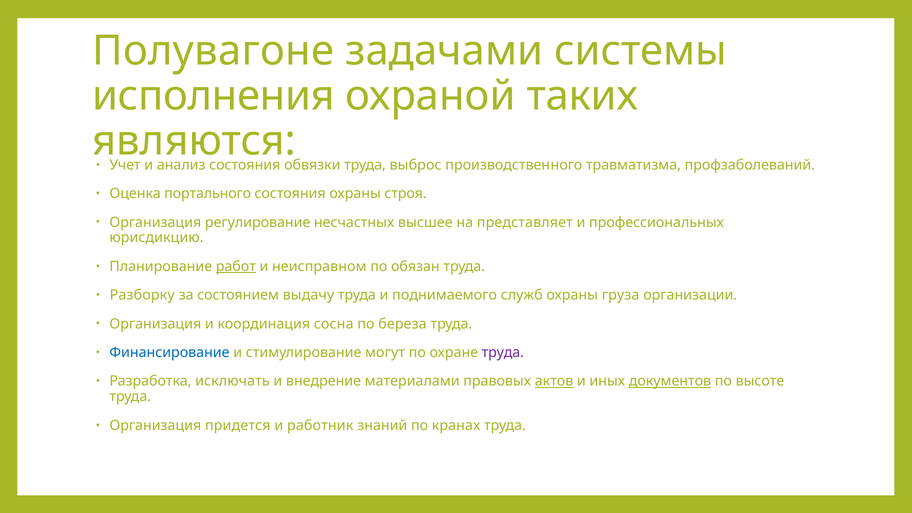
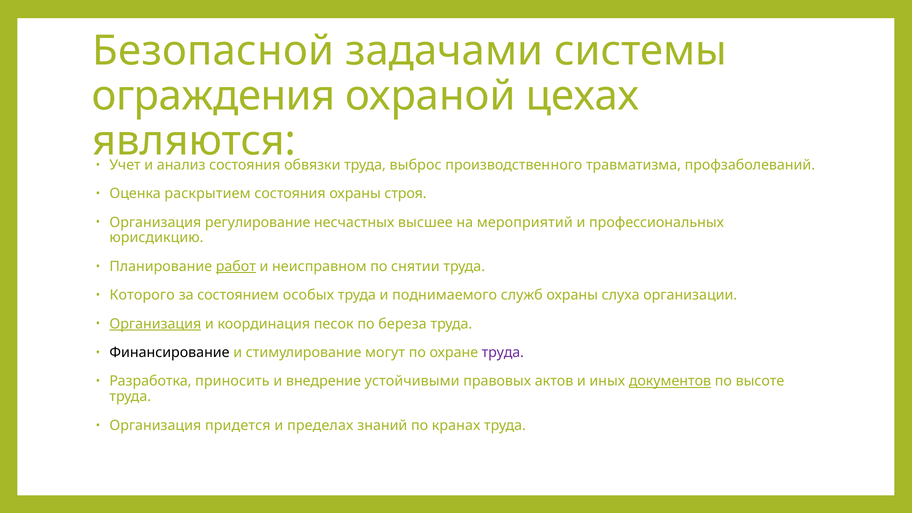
Полувагоне: Полувагоне -> Безопасной
исполнения: исполнения -> ограждения
таких: таких -> цехах
портального: портального -> раскрытием
представляет: представляет -> мероприятий
обязан: обязан -> снятии
Разборку: Разборку -> Которого
выдачу: выдачу -> особых
груза: груза -> слуха
Организация at (155, 324) underline: none -> present
сосна: сосна -> песок
Финансирование colour: blue -> black
исключать: исключать -> приносить
материалами: материалами -> устойчивыми
актов underline: present -> none
работник: работник -> пределах
